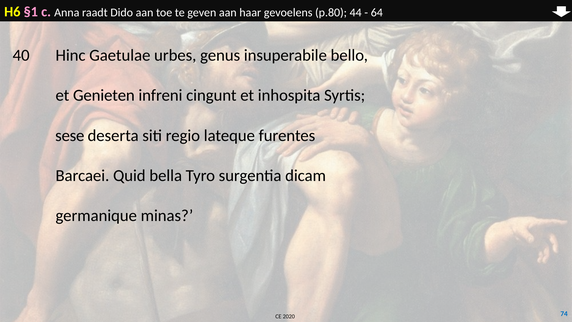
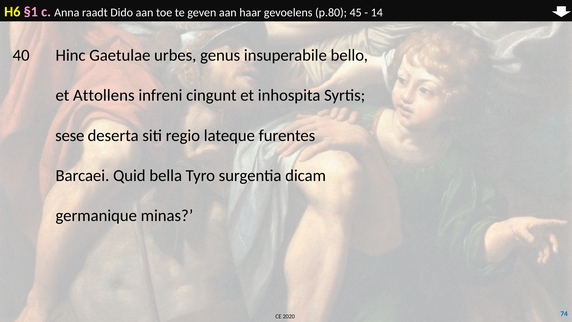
44: 44 -> 45
64: 64 -> 14
Genieten: Genieten -> Attollens
